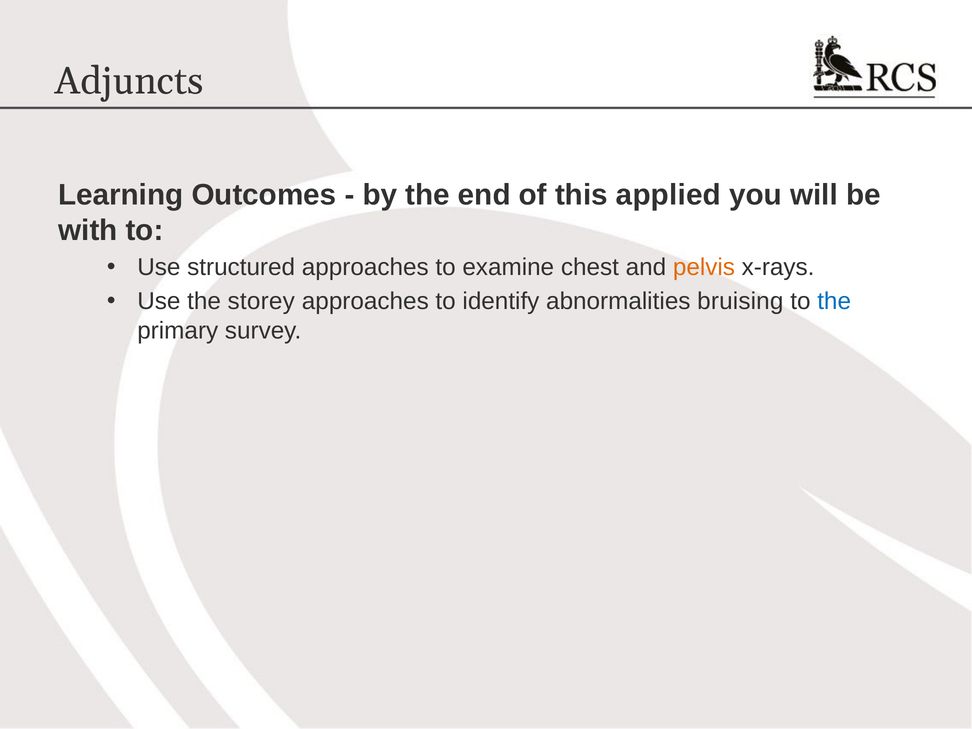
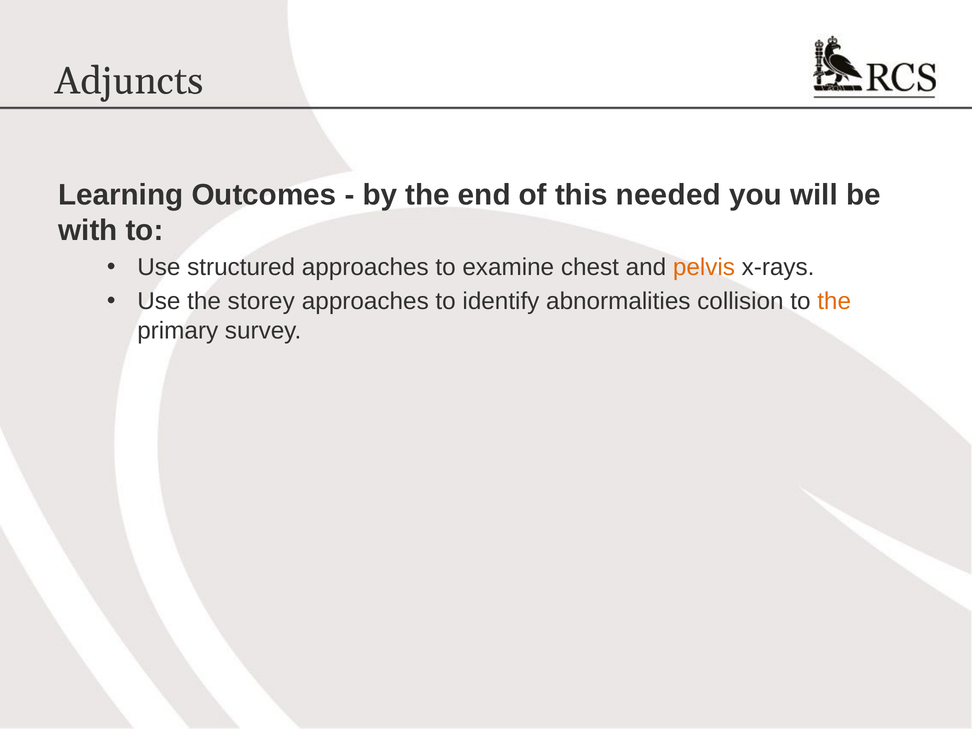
applied: applied -> needed
bruising: bruising -> collision
the at (834, 301) colour: blue -> orange
